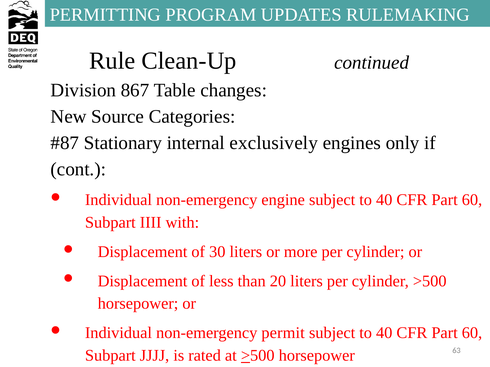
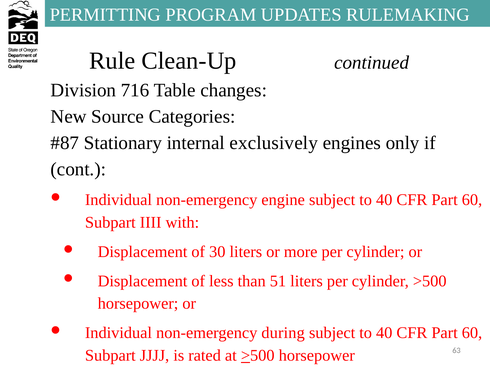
867: 867 -> 716
20: 20 -> 51
permit: permit -> during
